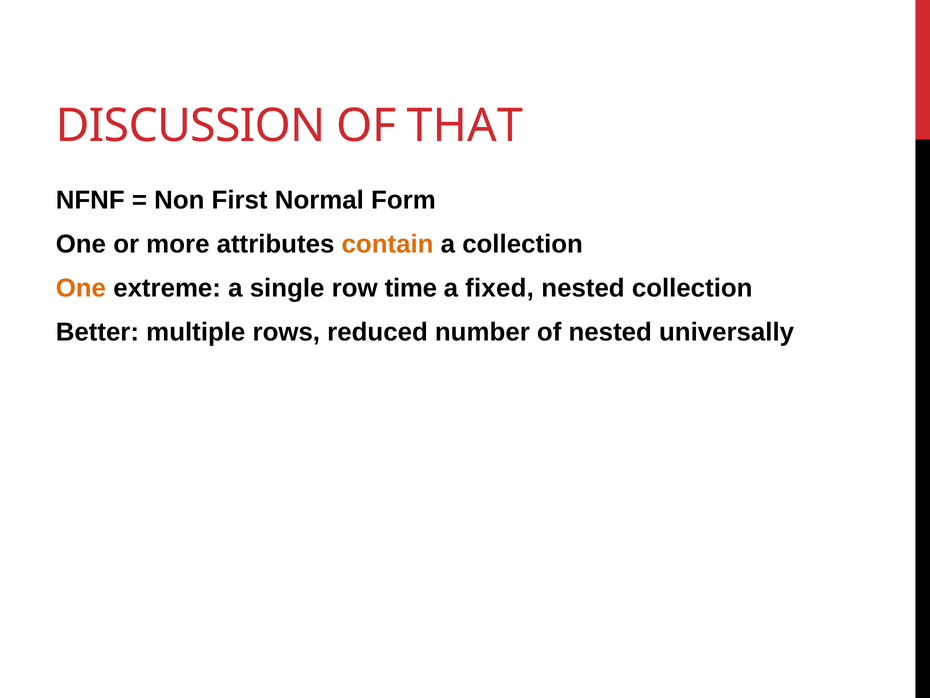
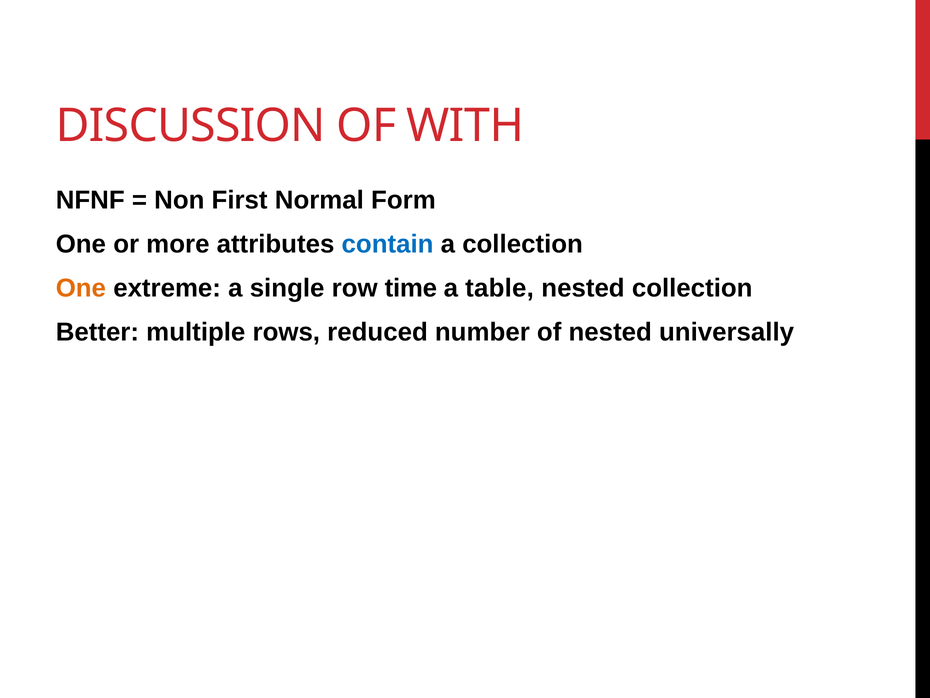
THAT: THAT -> WITH
contain colour: orange -> blue
fixed: fixed -> table
